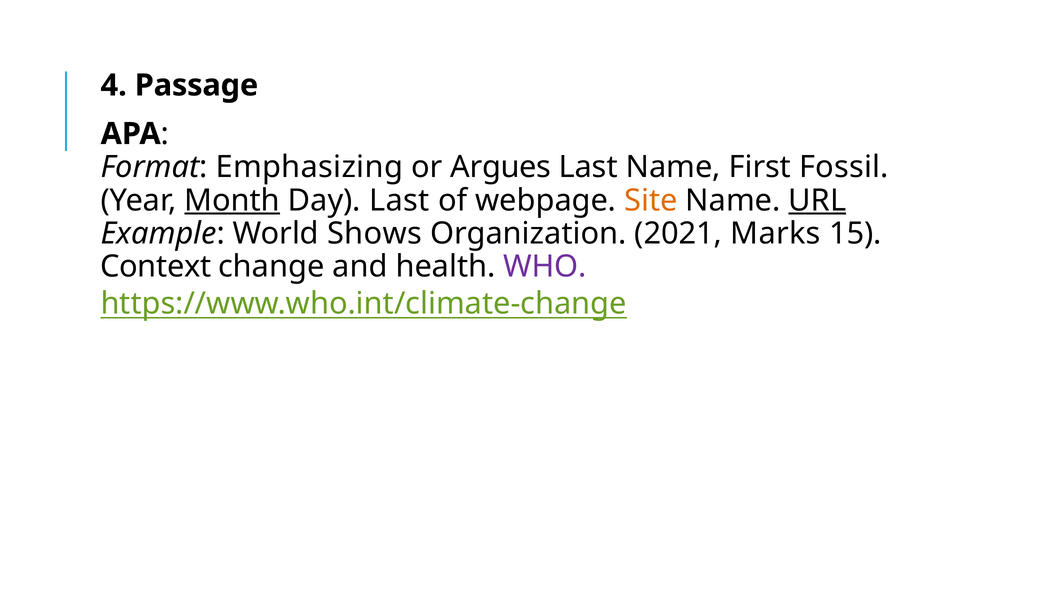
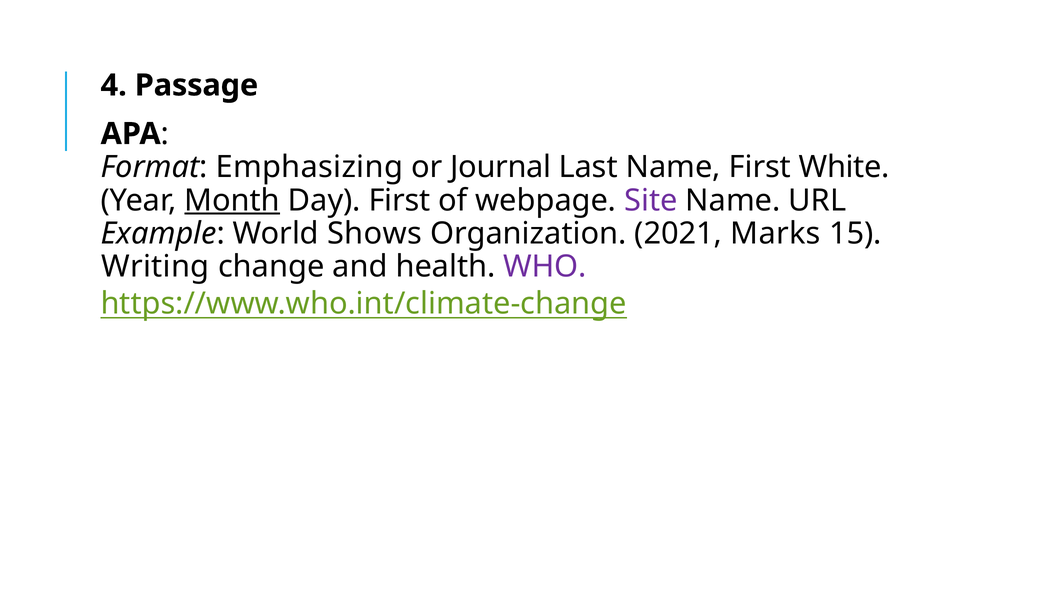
Argues: Argues -> Journal
Fossil: Fossil -> White
Day Last: Last -> First
Site colour: orange -> purple
URL underline: present -> none
Context: Context -> Writing
